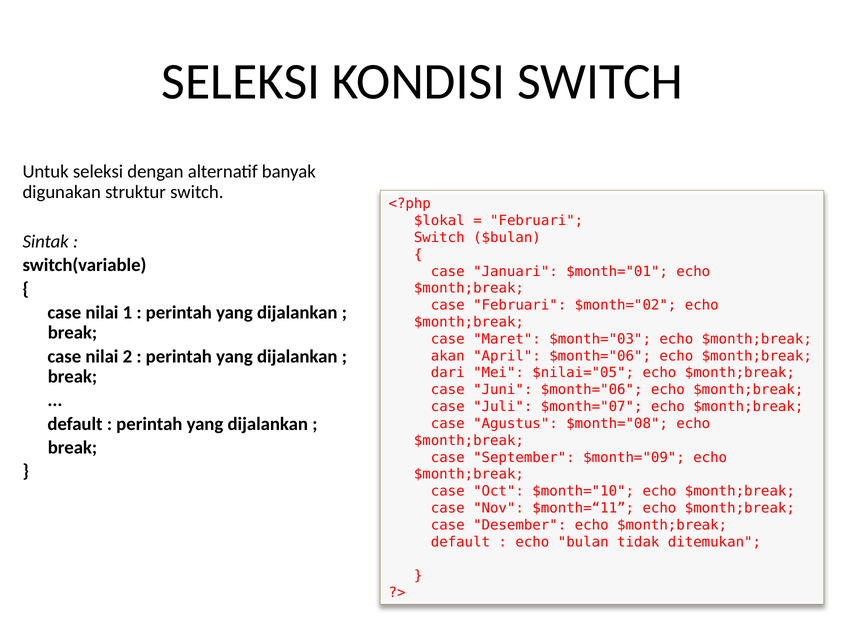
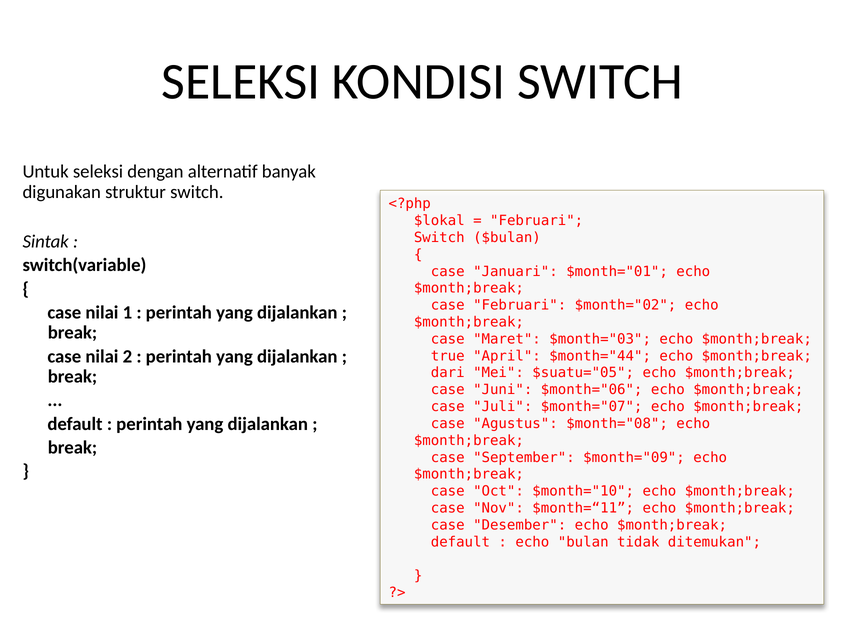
akan: akan -> true
April $month="06: $month="06 -> $month="44
$nilai="05: $nilai="05 -> $suatu="05
